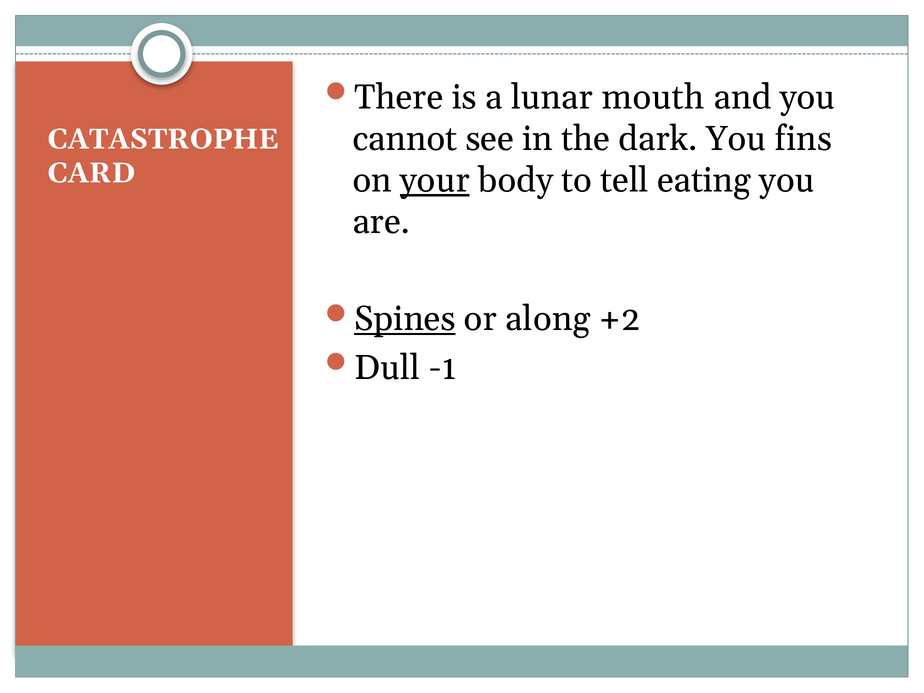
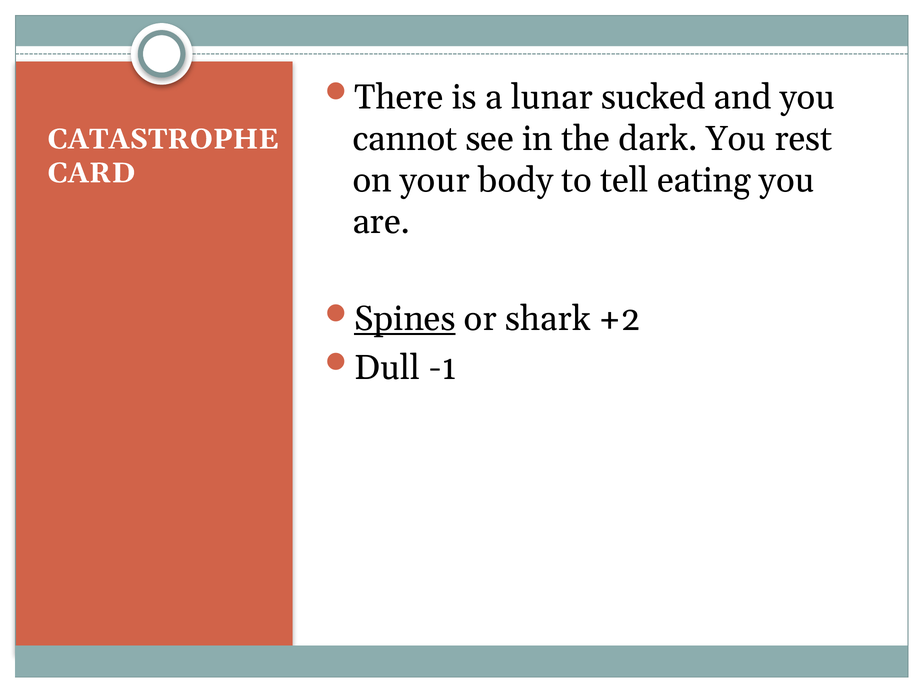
mouth: mouth -> sucked
fins: fins -> rest
your underline: present -> none
along: along -> shark
